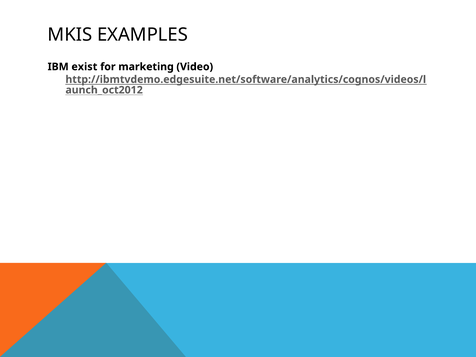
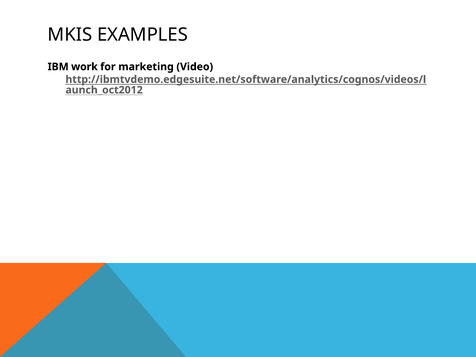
exist: exist -> work
